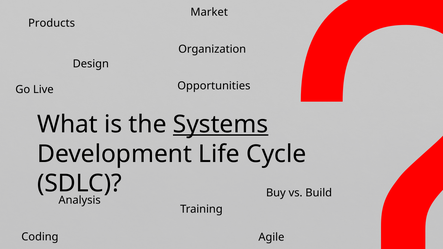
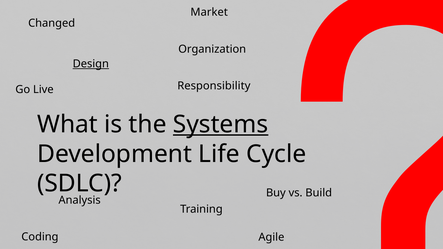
Products: Products -> Changed
Design underline: none -> present
Opportunities: Opportunities -> Responsibility
